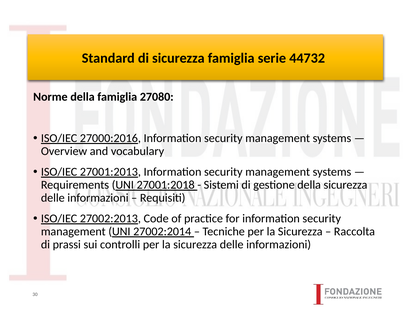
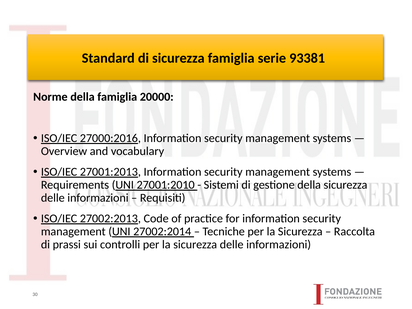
44732: 44732 -> 93381
27080: 27080 -> 20000
27001:2018: 27001:2018 -> 27001:2010
